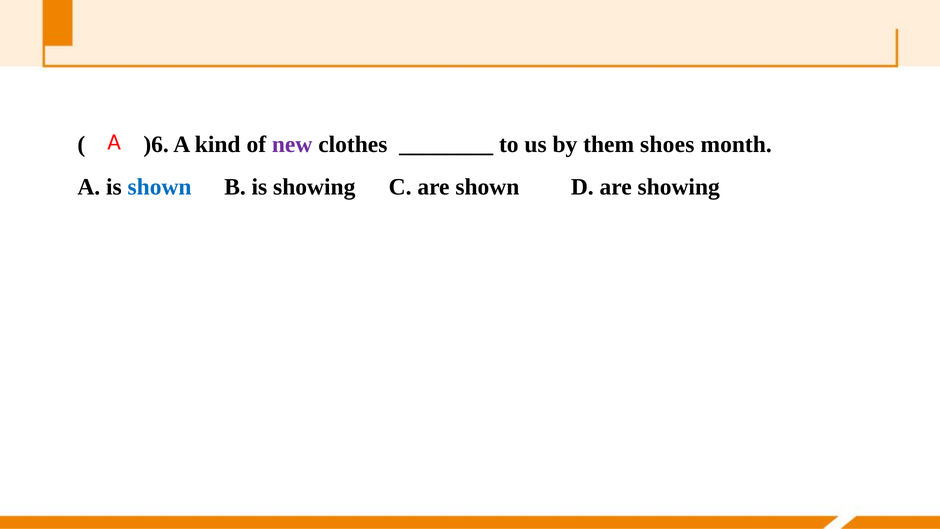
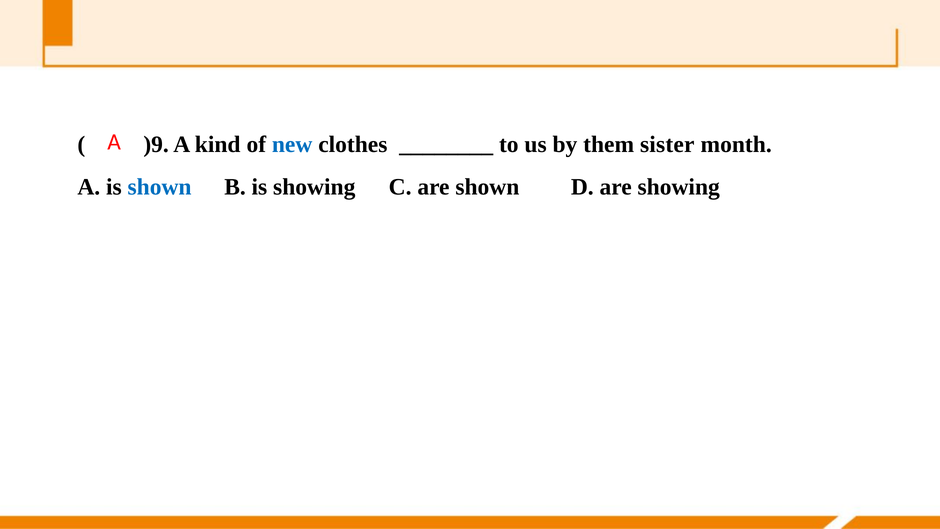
)6: )6 -> )9
new colour: purple -> blue
shoes: shoes -> sister
